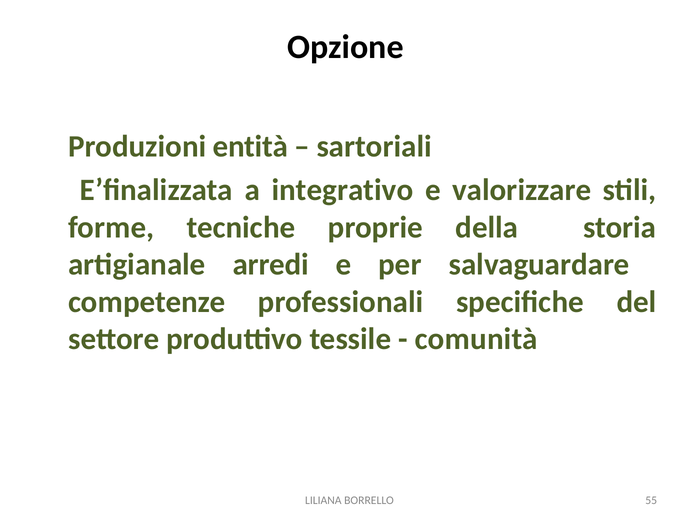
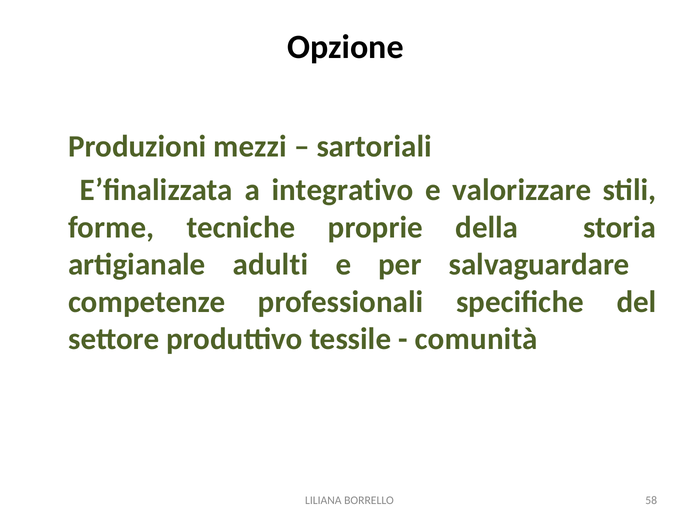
entità: entità -> mezzi
arredi: arredi -> adulti
55: 55 -> 58
